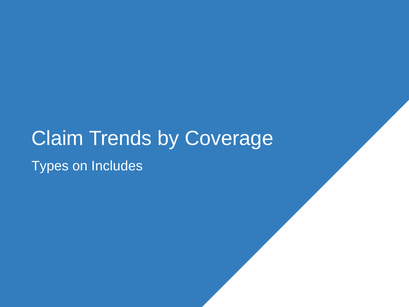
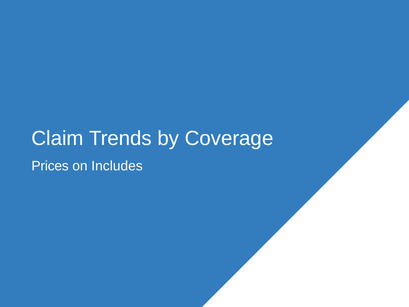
Types: Types -> Prices
